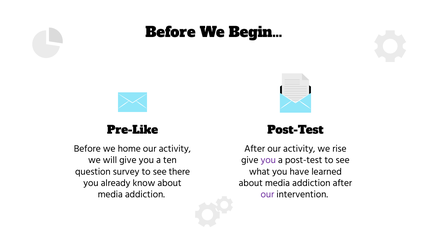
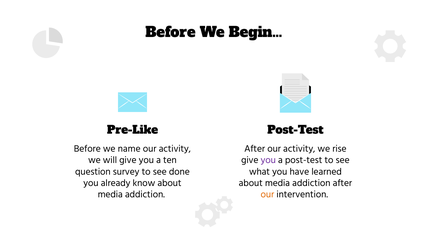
home: home -> name
there: there -> done
our at (267, 194) colour: purple -> orange
